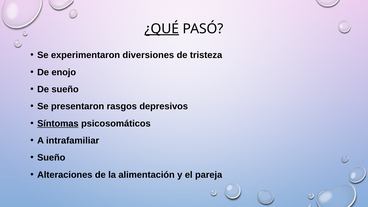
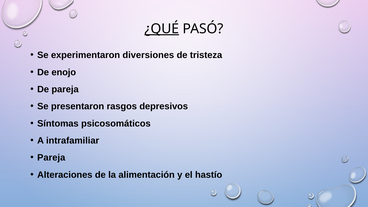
De sueño: sueño -> pareja
Síntomas underline: present -> none
Sueño at (51, 158): Sueño -> Pareja
pareja: pareja -> hastío
